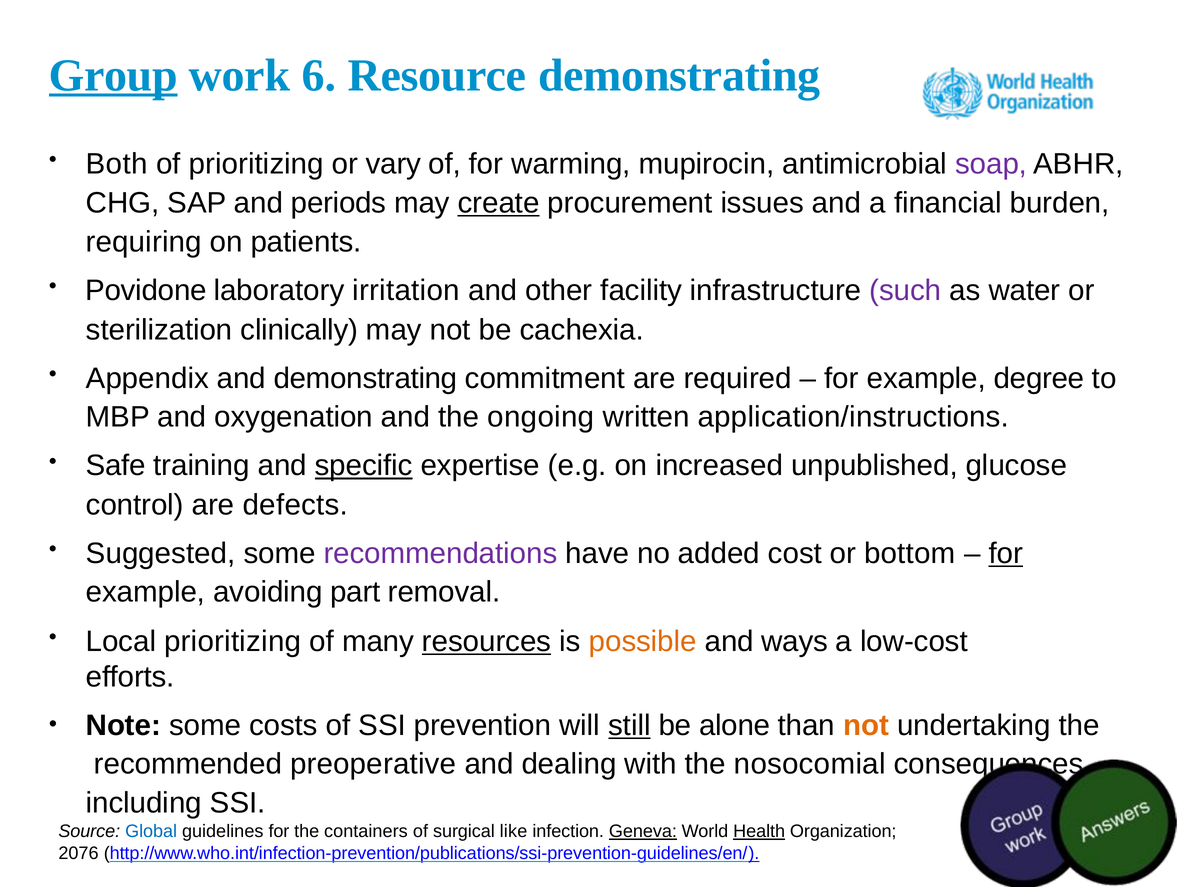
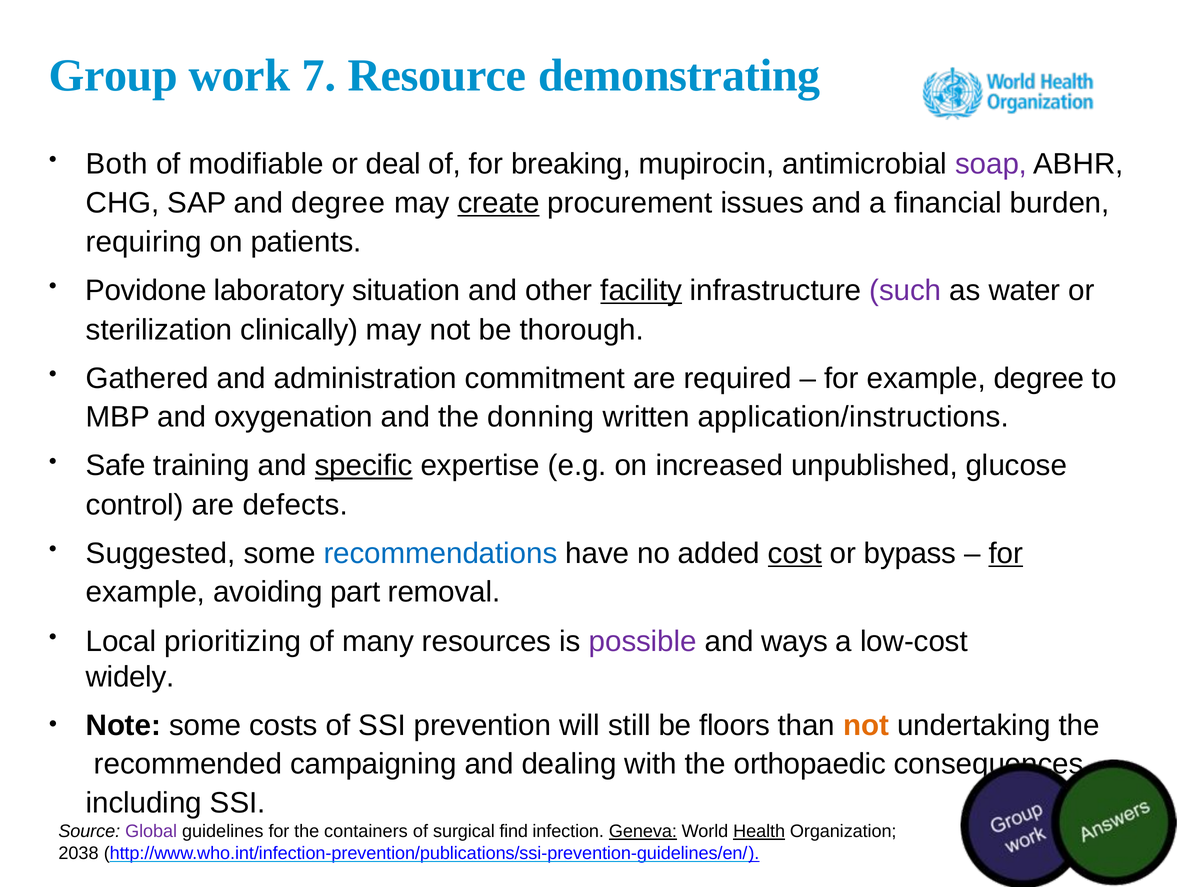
Group underline: present -> none
6: 6 -> 7
of prioritizing: prioritizing -> modifiable
vary: vary -> deal
warming: warming -> breaking
and periods: periods -> degree
irritation: irritation -> situation
facility underline: none -> present
cachexia: cachexia -> thorough
Appendix: Appendix -> Gathered
and demonstrating: demonstrating -> administration
ongoing: ongoing -> donning
recommendations colour: purple -> blue
cost underline: none -> present
bottom: bottom -> bypass
resources underline: present -> none
possible colour: orange -> purple
efforts: efforts -> widely
still underline: present -> none
alone: alone -> floors
preoperative: preoperative -> campaigning
nosocomial: nosocomial -> orthopaedic
Global colour: blue -> purple
like: like -> find
2076: 2076 -> 2038
